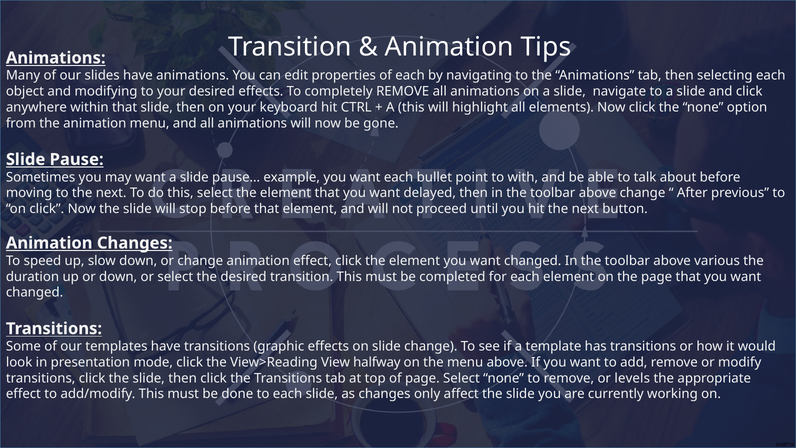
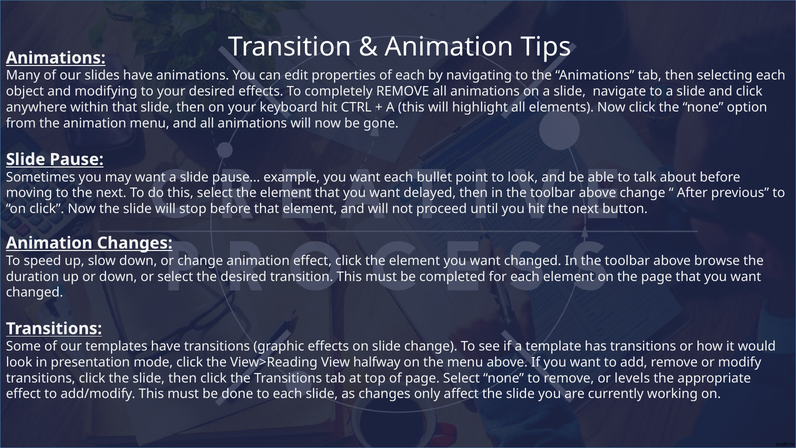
to with: with -> look
various: various -> browse
